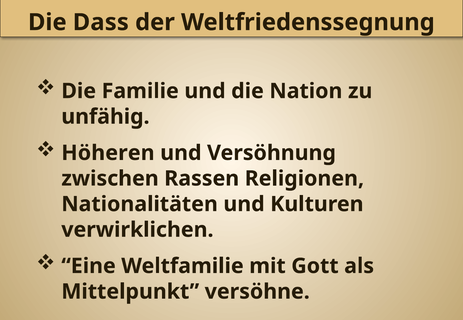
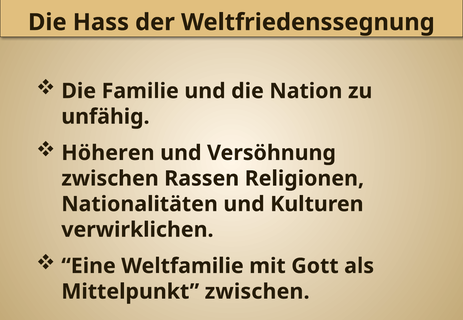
Dass: Dass -> Hass
Mittelpunkt versöhne: versöhne -> zwischen
